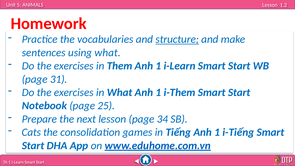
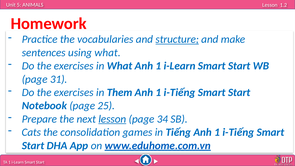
in Them: Them -> What
in What: What -> Them
i-Them at (180, 92): i-Them -> i-Tiếng
lesson at (112, 119) underline: none -> present
